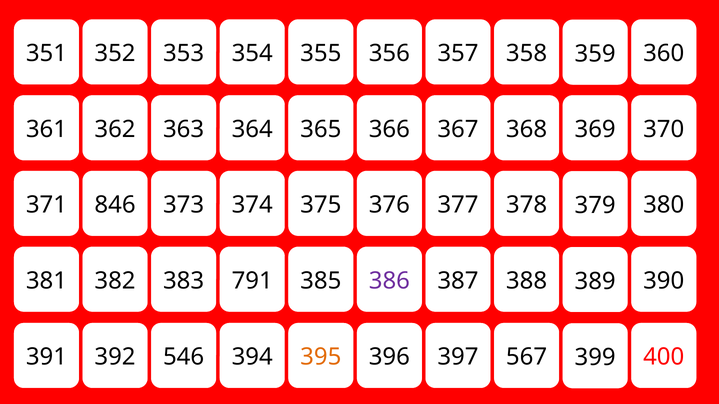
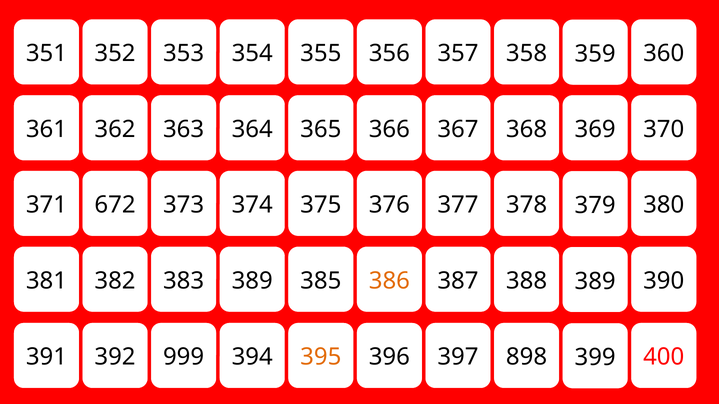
846: 846 -> 672
383 791: 791 -> 389
386 colour: purple -> orange
546: 546 -> 999
567: 567 -> 898
